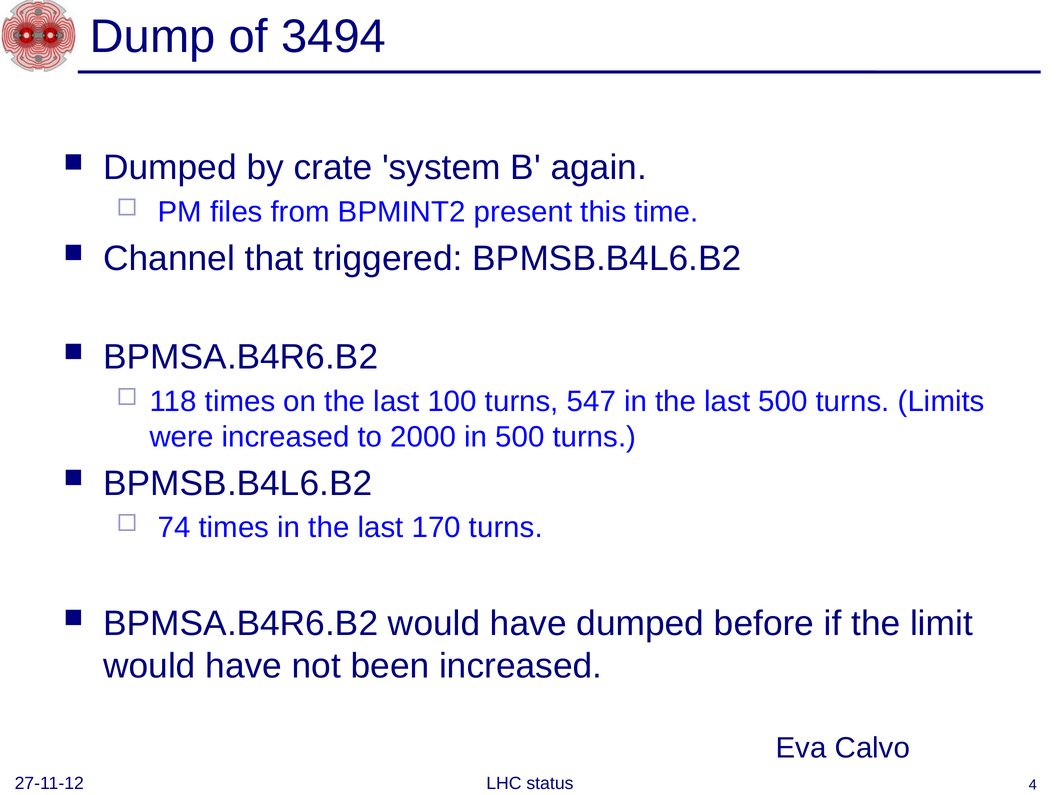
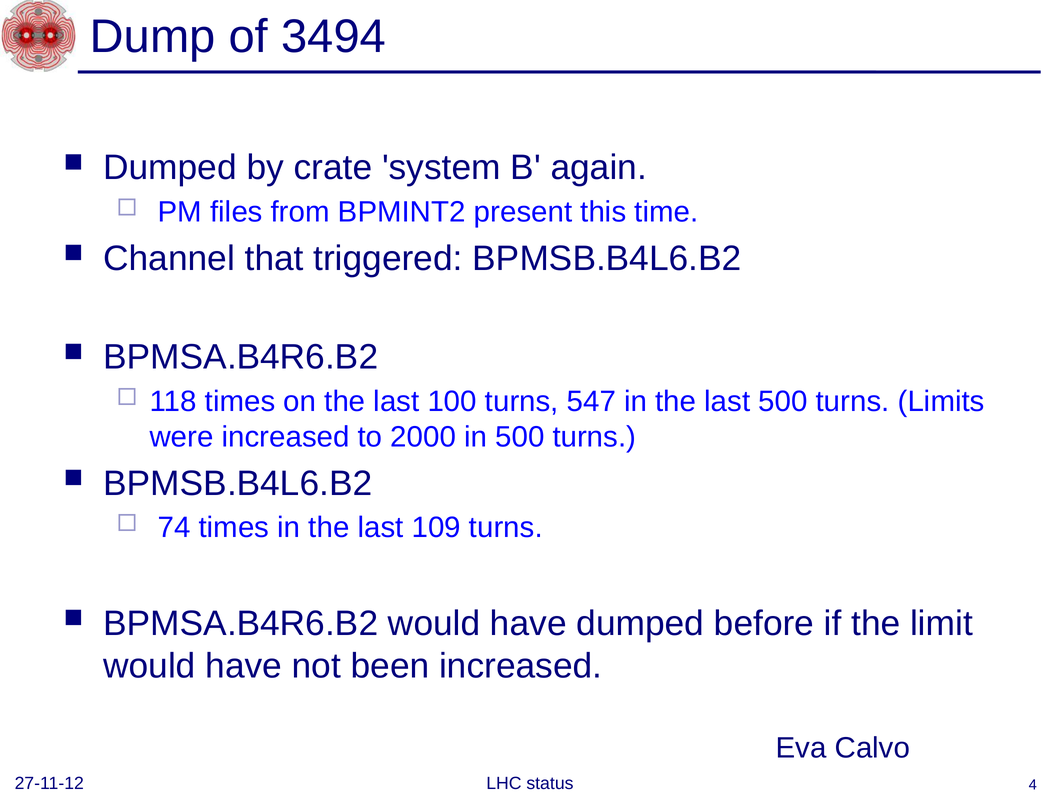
170: 170 -> 109
